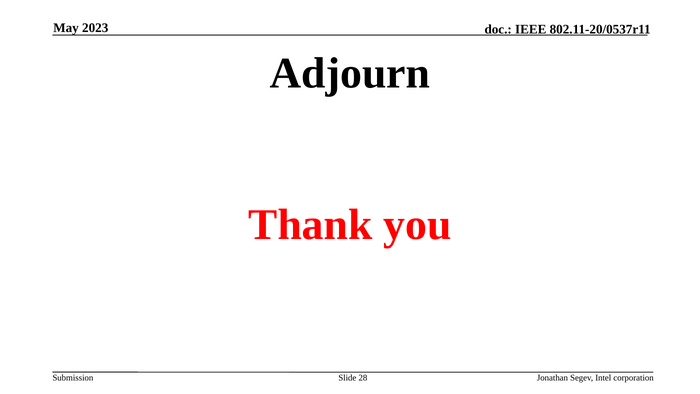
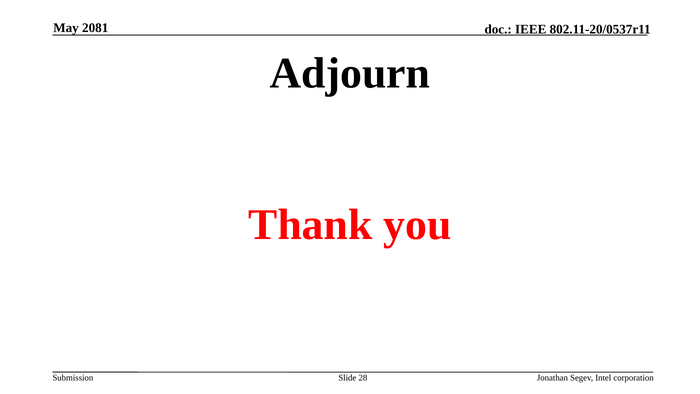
2023: 2023 -> 2081
